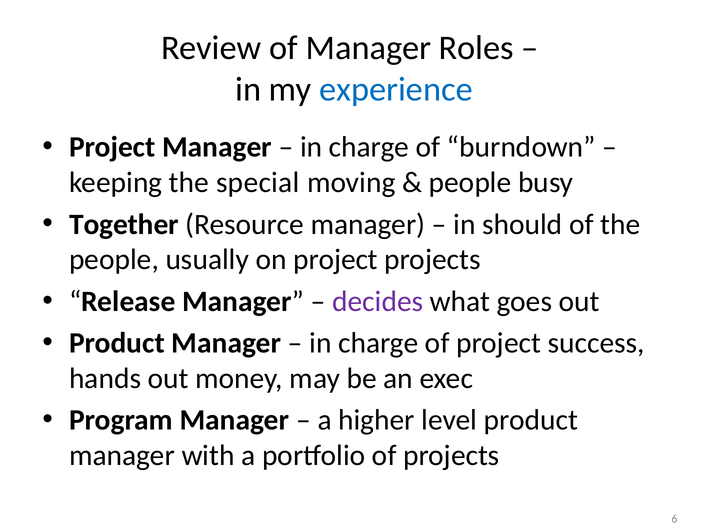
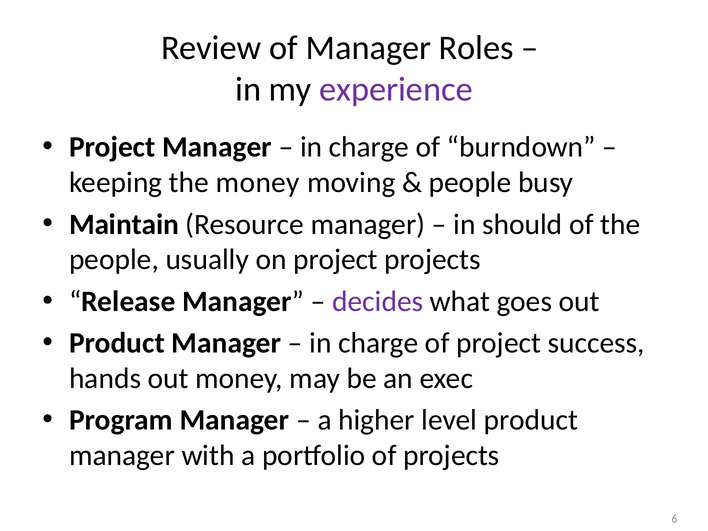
experience colour: blue -> purple
the special: special -> money
Together: Together -> Maintain
